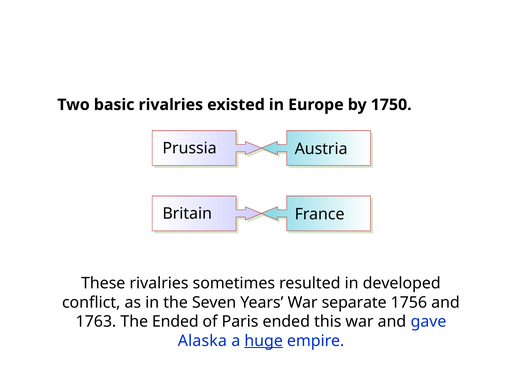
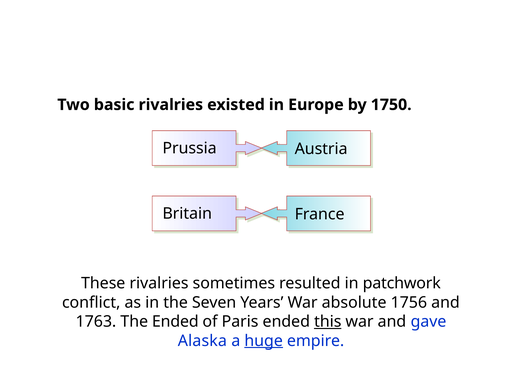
developed: developed -> patchwork
separate: separate -> absolute
this underline: none -> present
